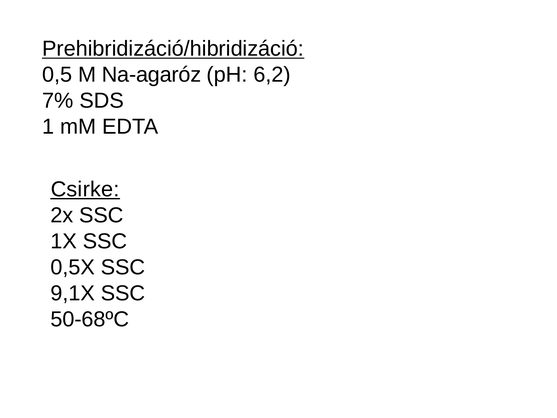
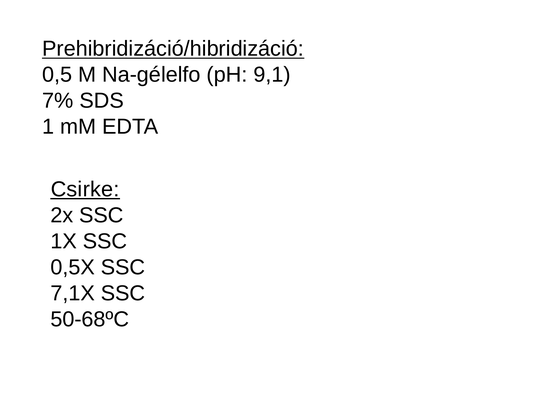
Na-agaróz: Na-agaróz -> Na-gélelfo
6,2: 6,2 -> 9,1
9,1X: 9,1X -> 7,1X
